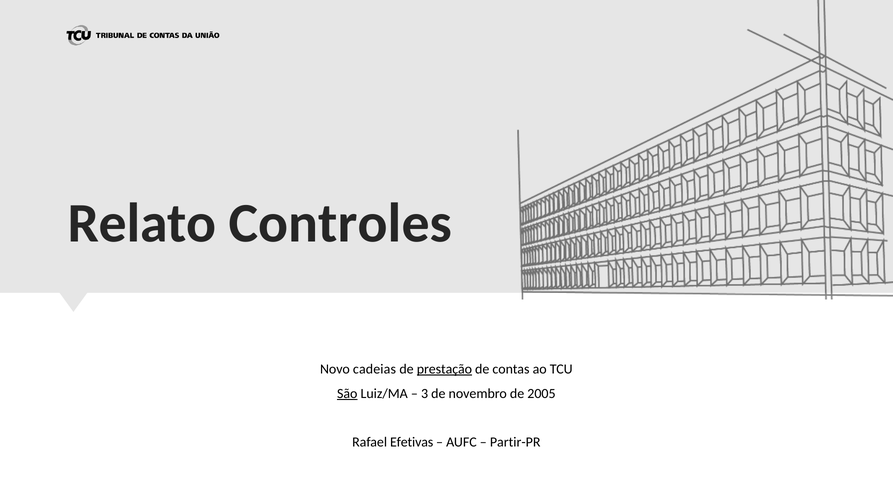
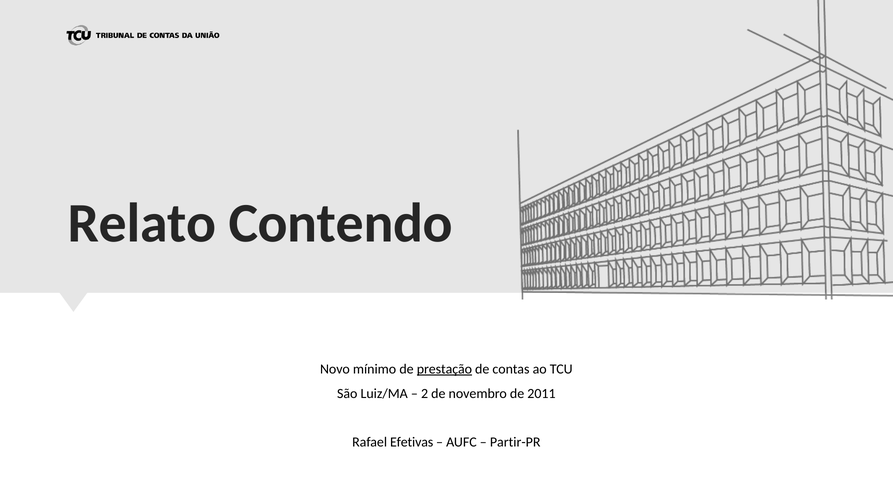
Controles: Controles -> Contendo
cadeias: cadeias -> mínimo
São underline: present -> none
3: 3 -> 2
2005: 2005 -> 2011
